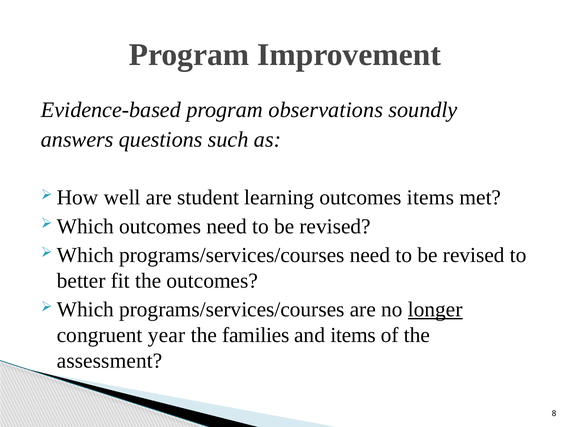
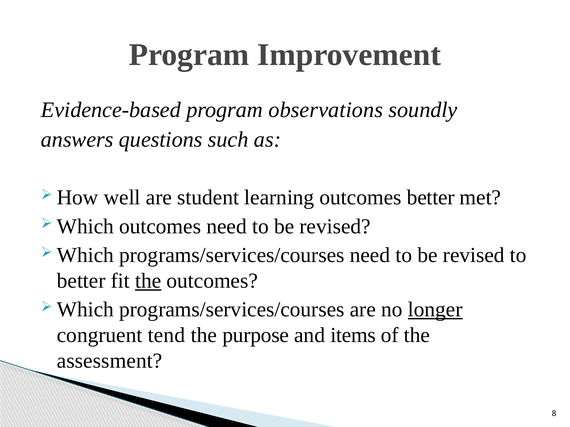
outcomes items: items -> better
the at (148, 281) underline: none -> present
year: year -> tend
families: families -> purpose
